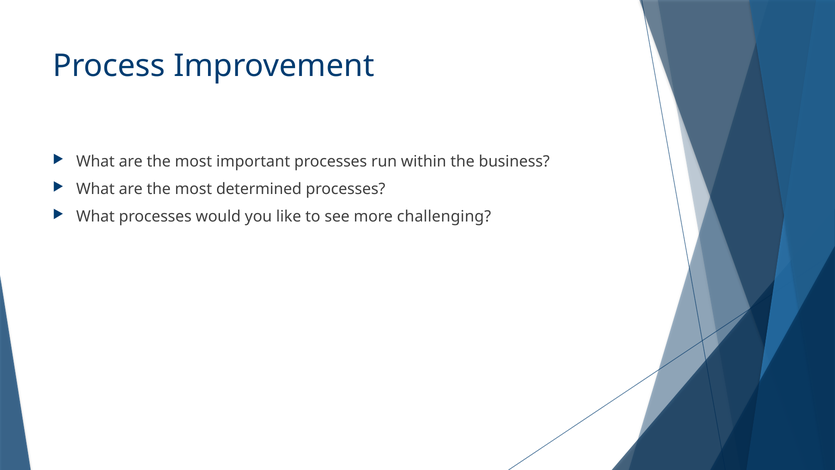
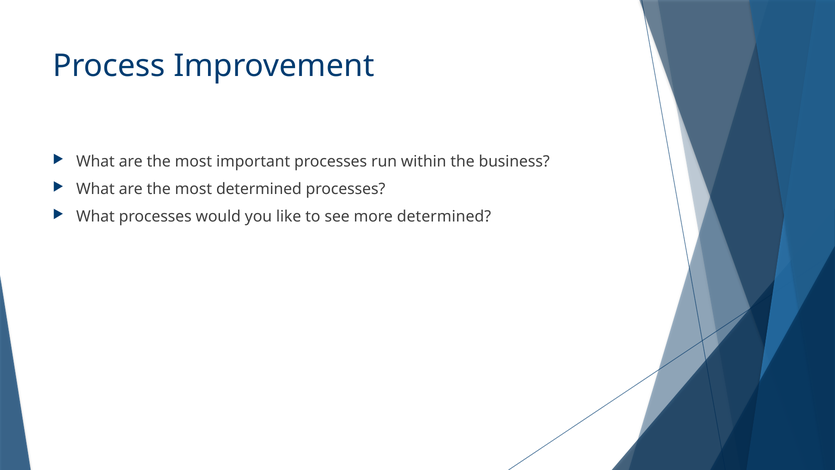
more challenging: challenging -> determined
